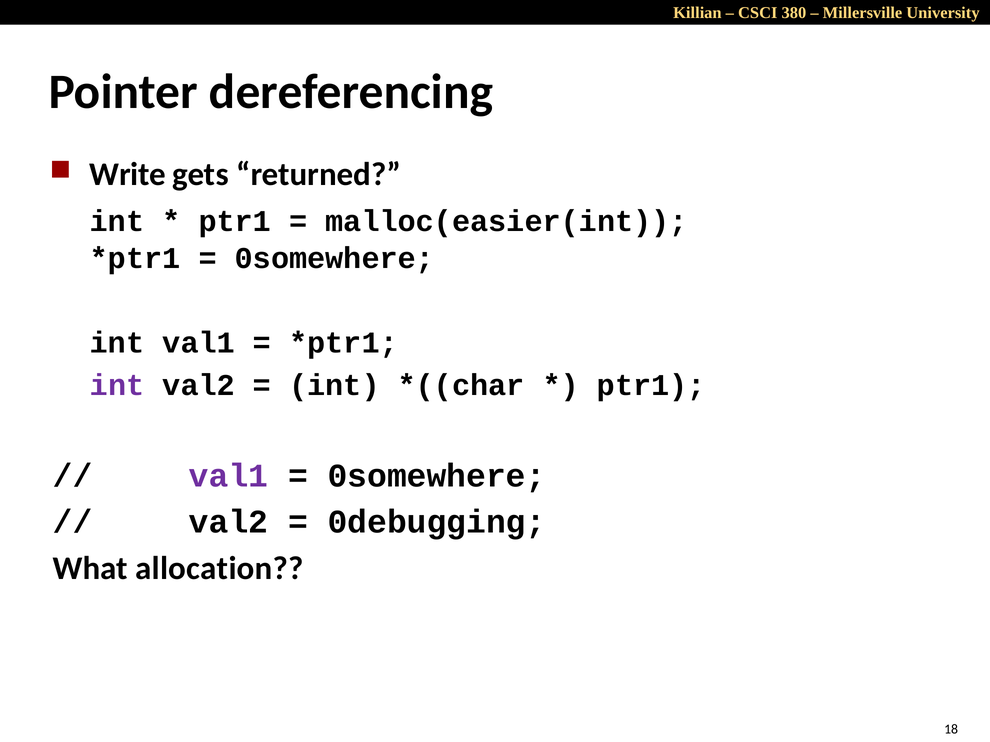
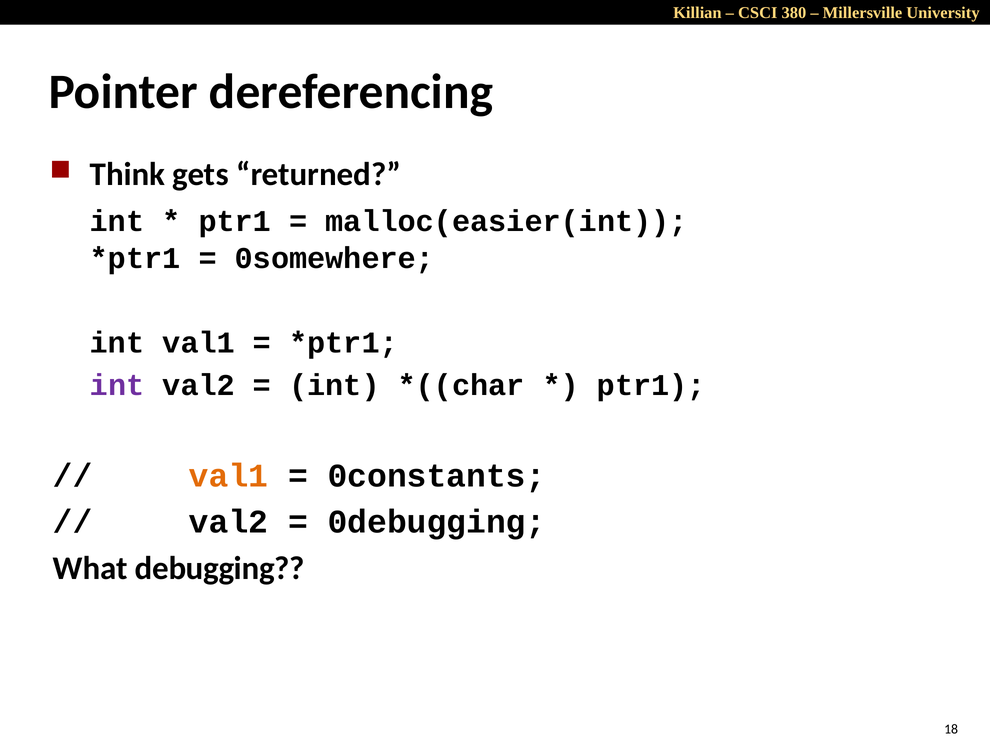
Write: Write -> Think
val1 at (229, 476) colour: purple -> orange
0somewhere at (437, 476): 0somewhere -> 0constants
allocation: allocation -> debugging
